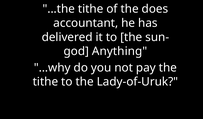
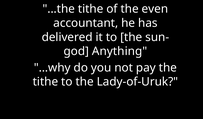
does: does -> even
